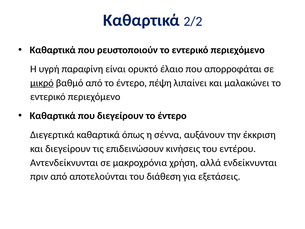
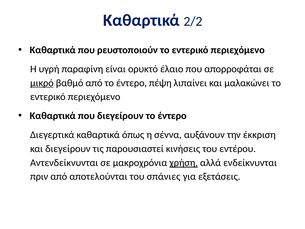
επιδεινώσουν: επιδεινώσουν -> παρουσιαστεί
χρήση underline: none -> present
διάθεση: διάθεση -> σπάνιες
